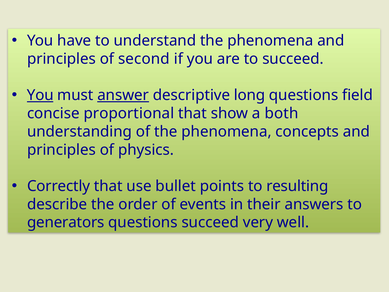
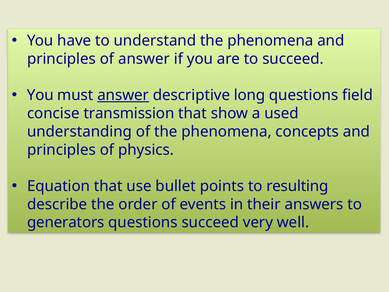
of second: second -> answer
You at (40, 95) underline: present -> none
proportional: proportional -> transmission
both: both -> used
Correctly: Correctly -> Equation
